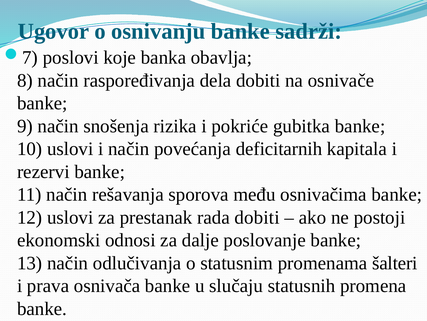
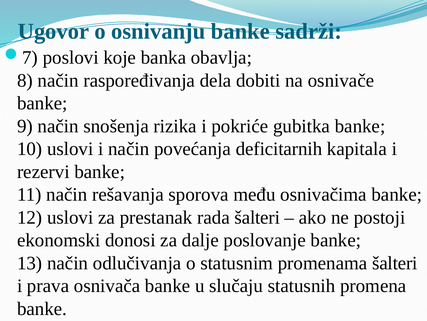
rada dobiti: dobiti -> šalteri
odnosi: odnosi -> donosi
